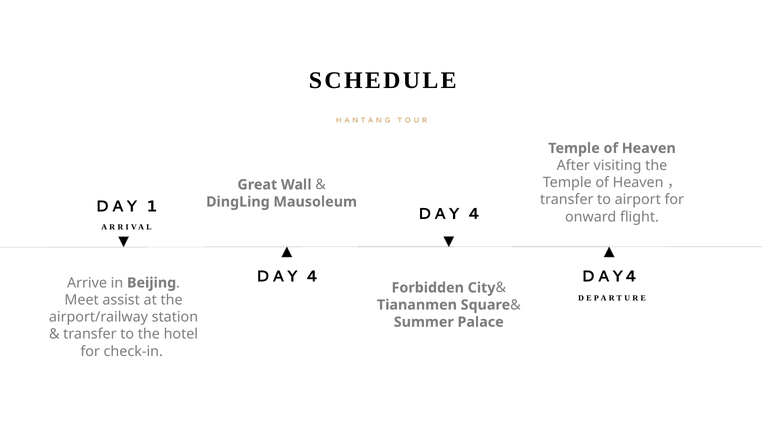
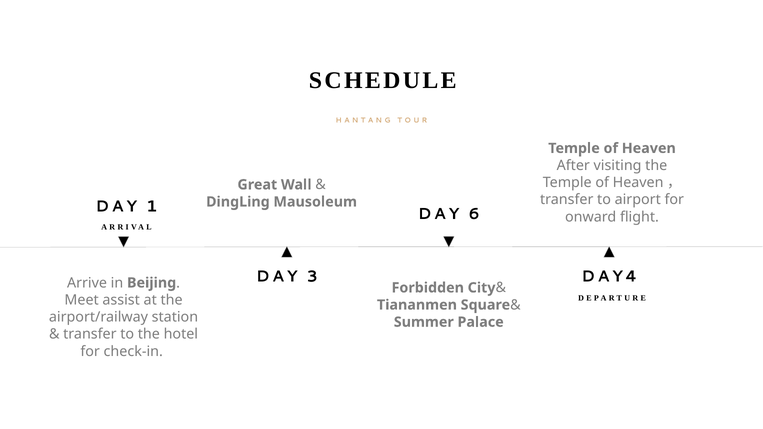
4 at (474, 214): 4 -> 6
4 at (312, 277): 4 -> 3
